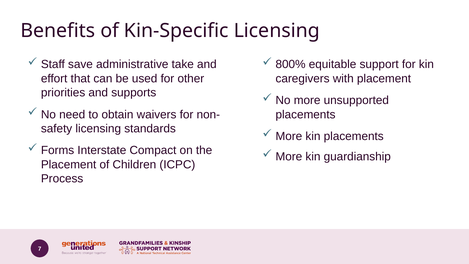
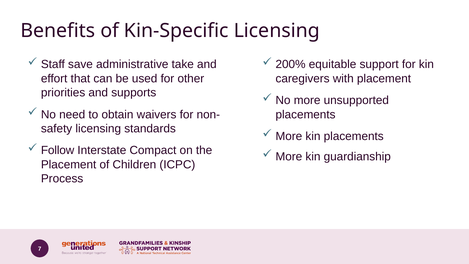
800%: 800% -> 200%
Forms: Forms -> Follow
